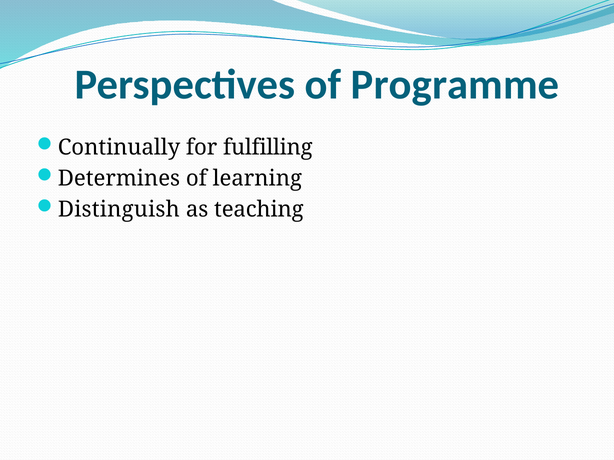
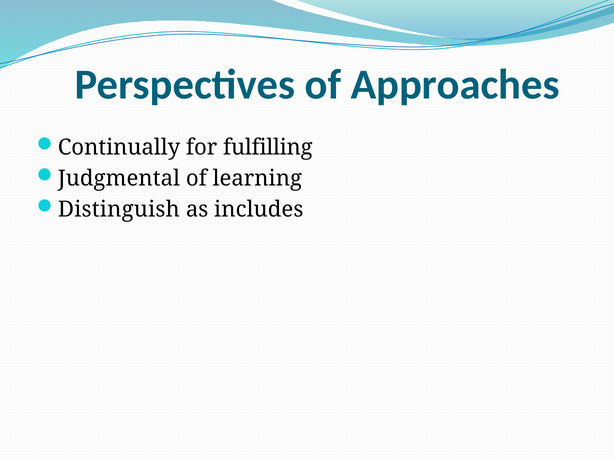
Programme: Programme -> Approaches
Determines: Determines -> Judgmental
teaching: teaching -> includes
